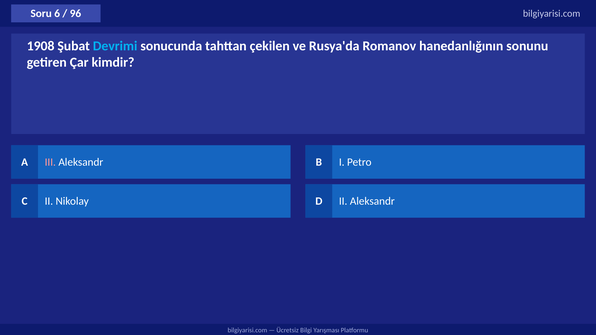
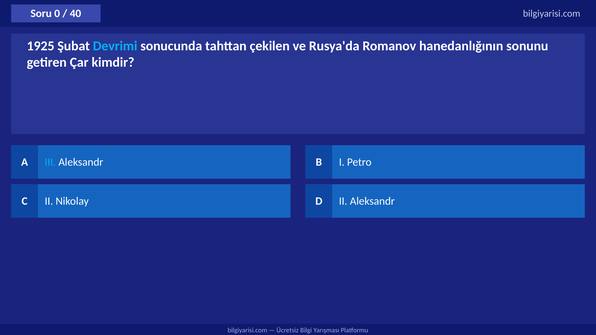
6: 6 -> 0
96: 96 -> 40
1908: 1908 -> 1925
III colour: pink -> light blue
